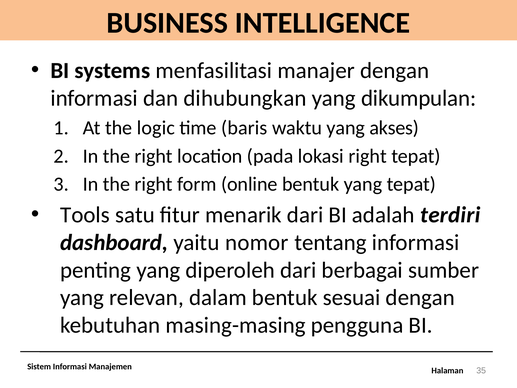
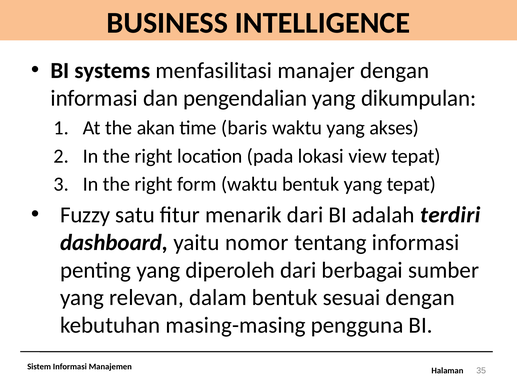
dihubungkan: dihubungkan -> pengendalian
logic: logic -> akan
lokasi right: right -> view
form online: online -> waktu
Tools: Tools -> Fuzzy
